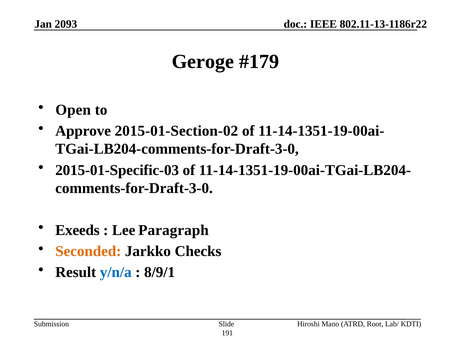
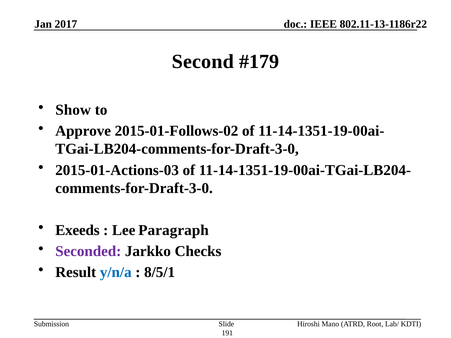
2093: 2093 -> 2017
Geroge: Geroge -> Second
Open: Open -> Show
2015-01-Section-02: 2015-01-Section-02 -> 2015-01-Follows-02
2015-01-Specific-03: 2015-01-Specific-03 -> 2015-01-Actions-03
Seconded colour: orange -> purple
8/9/1: 8/9/1 -> 8/5/1
